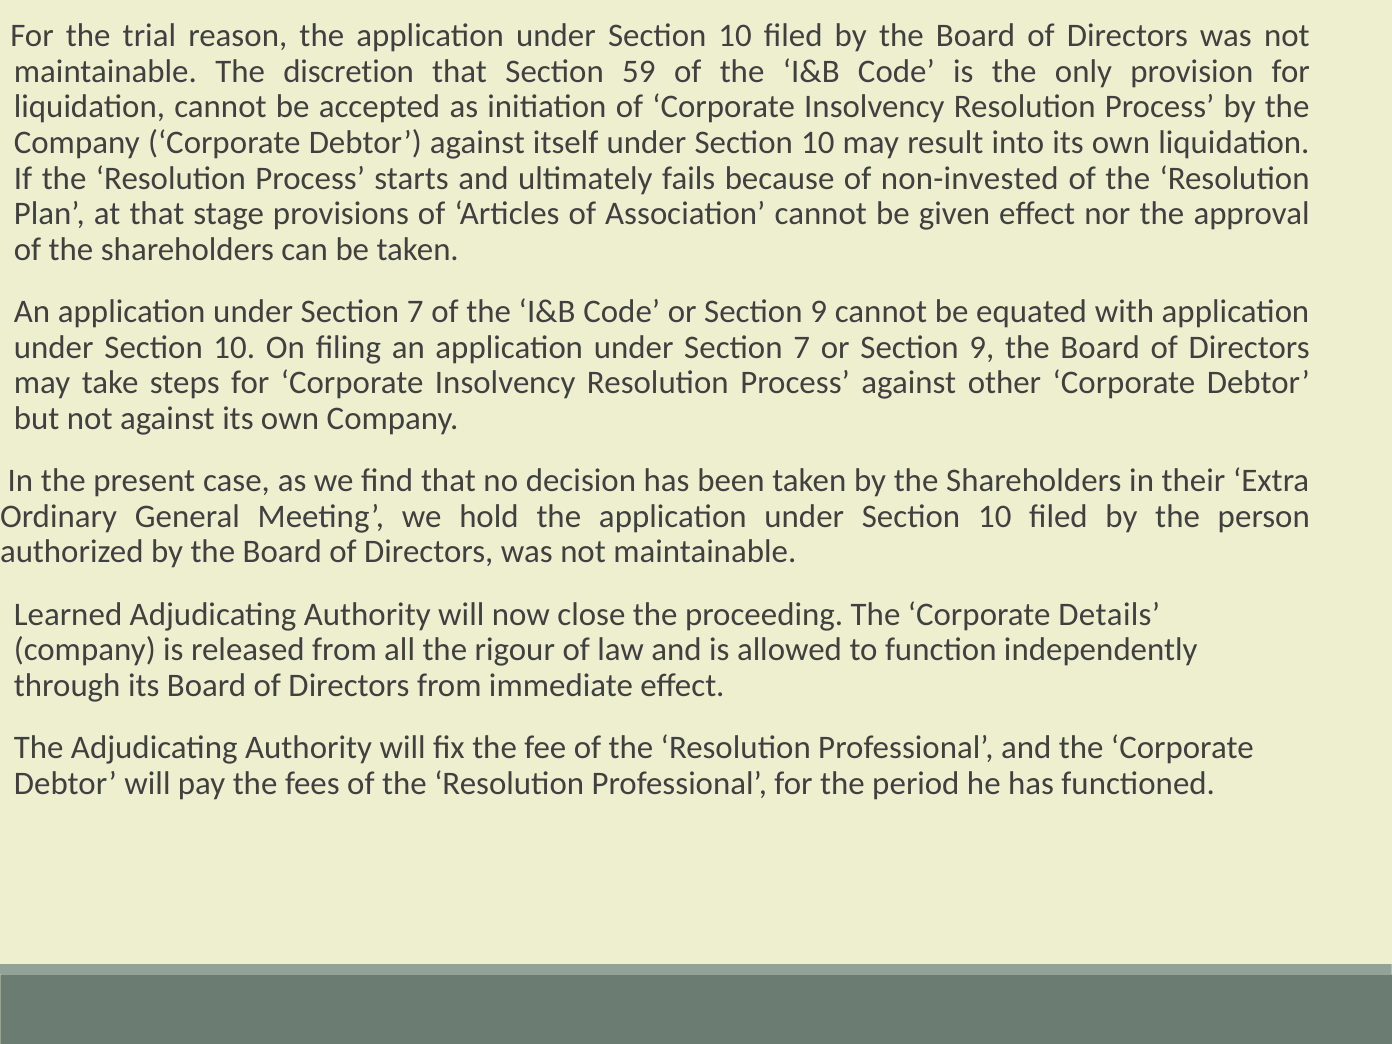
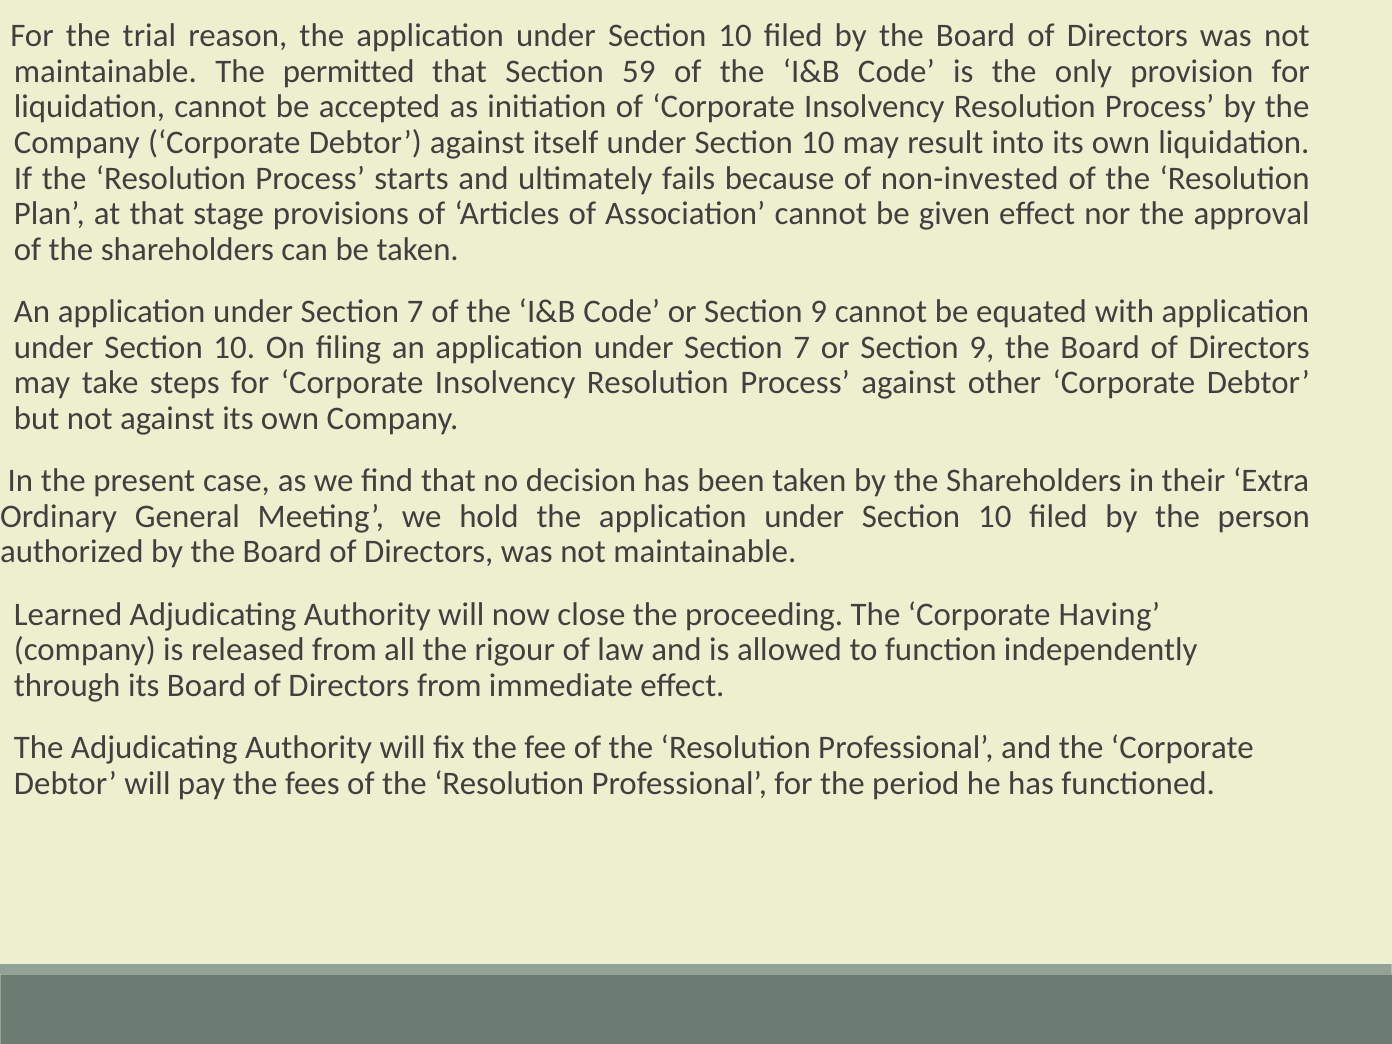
discretion: discretion -> permitted
Details: Details -> Having
